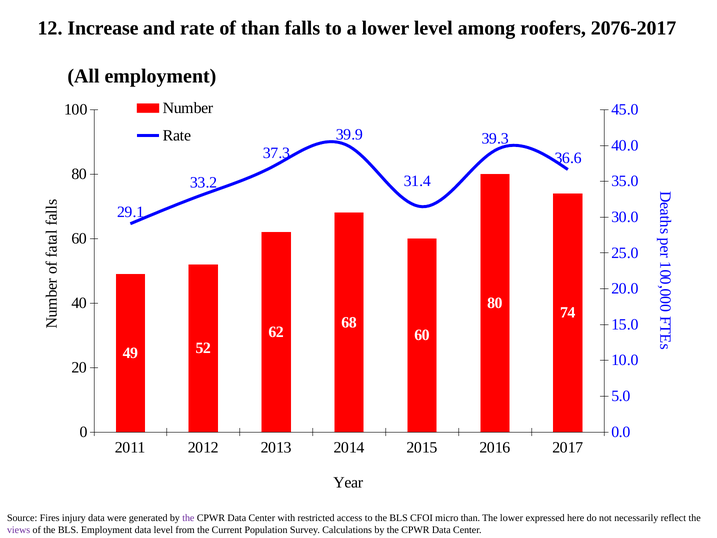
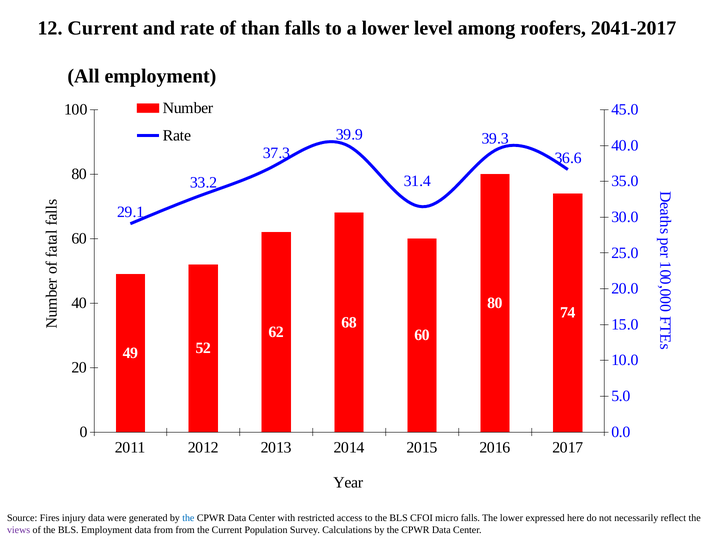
12 Increase: Increase -> Current
2076-2017: 2076-2017 -> 2041-2017
the at (188, 518) colour: purple -> blue
micro than: than -> falls
data level: level -> from
